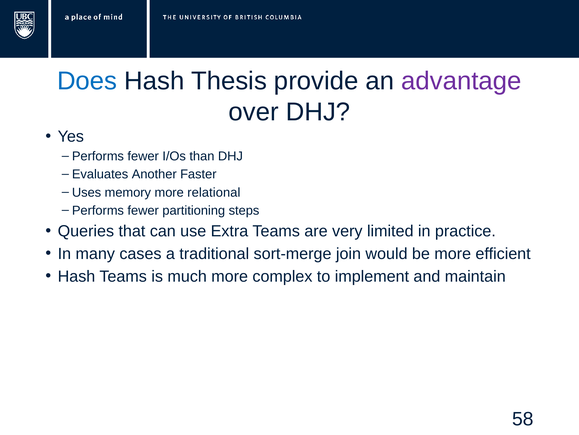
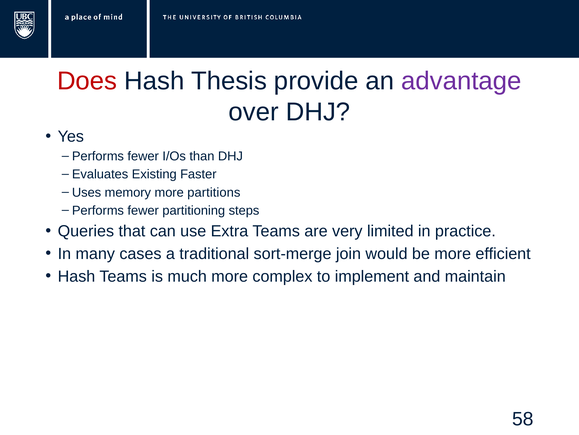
Does colour: blue -> red
Another: Another -> Existing
relational: relational -> partitions
